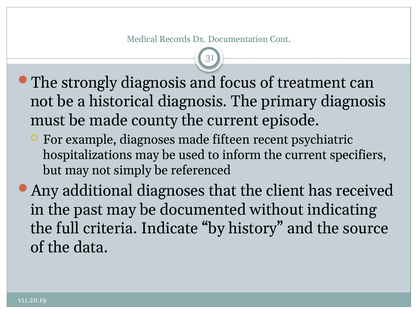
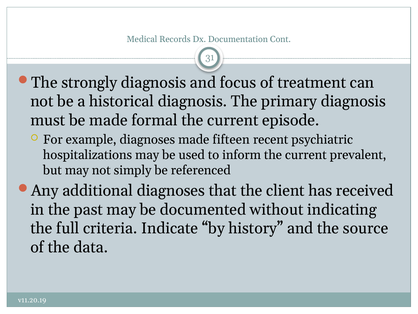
county: county -> formal
specifiers: specifiers -> prevalent
